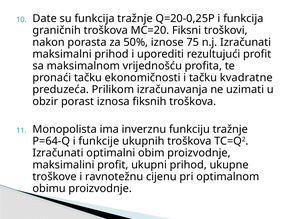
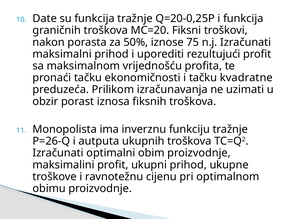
P=64-Q: P=64-Q -> P=26-Q
funkcije: funkcije -> autputa
